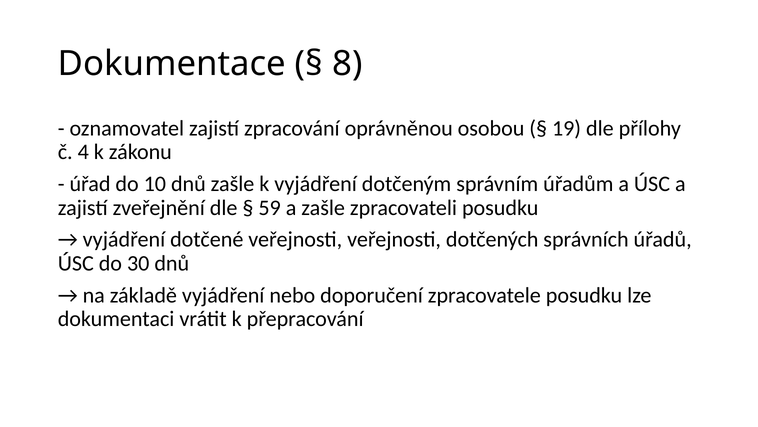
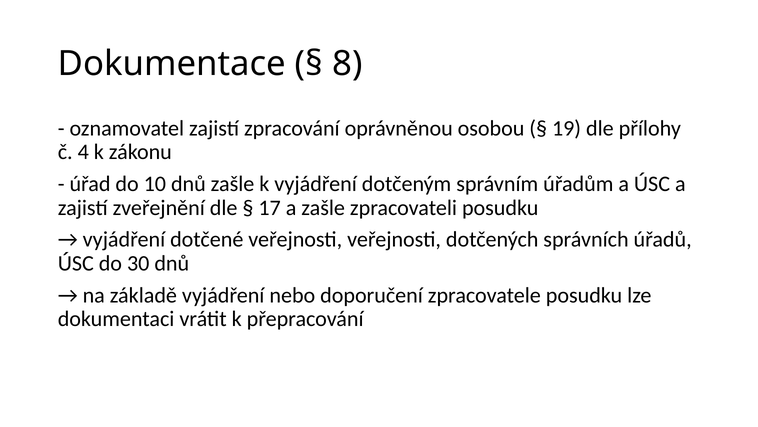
59: 59 -> 17
